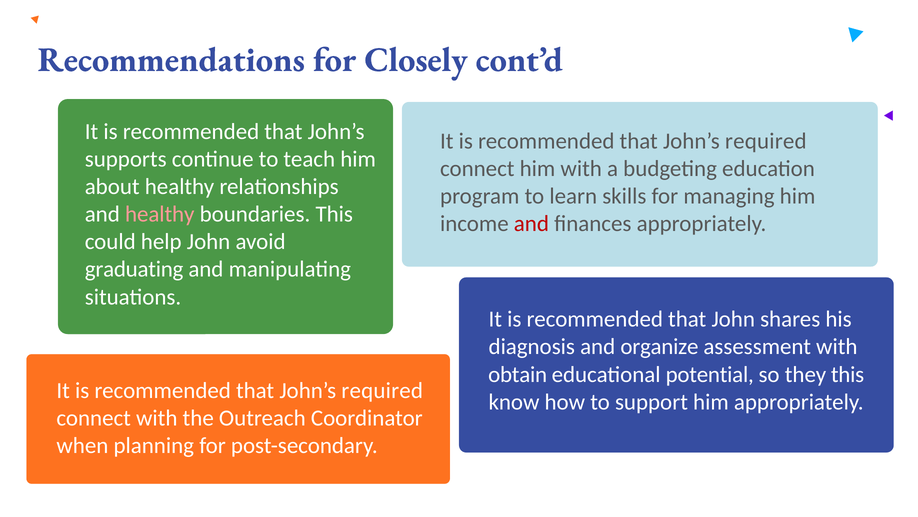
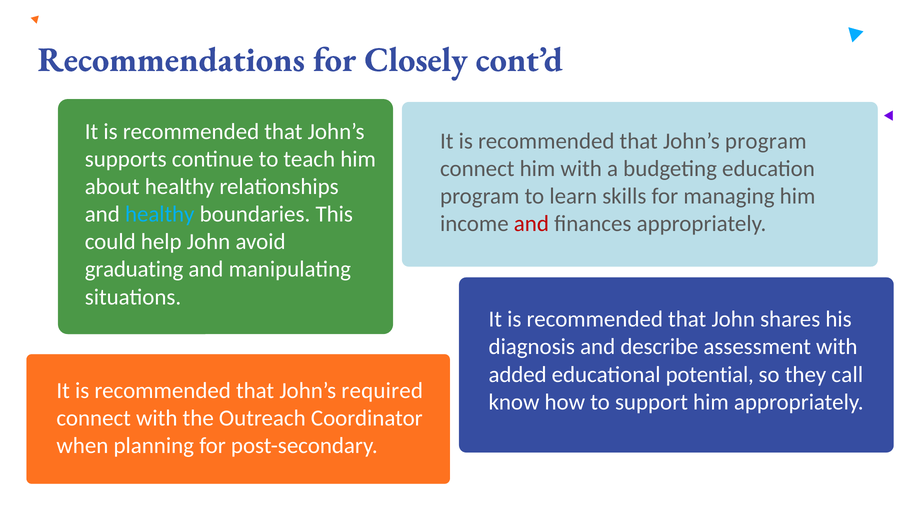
required at (766, 141): required -> program
healthy at (160, 214) colour: pink -> light blue
organize: organize -> describe
obtain: obtain -> added
they this: this -> call
